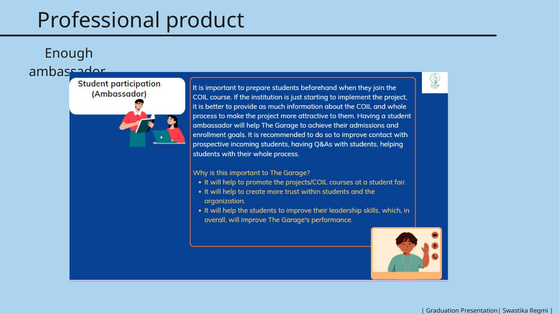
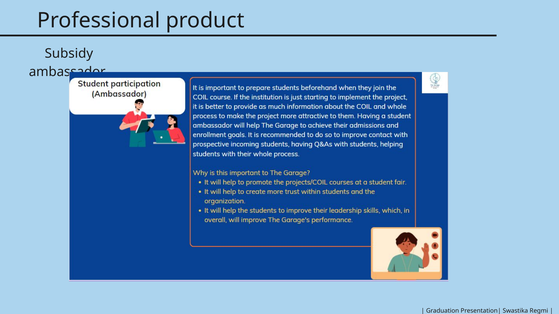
Enough: Enough -> Subsidy
